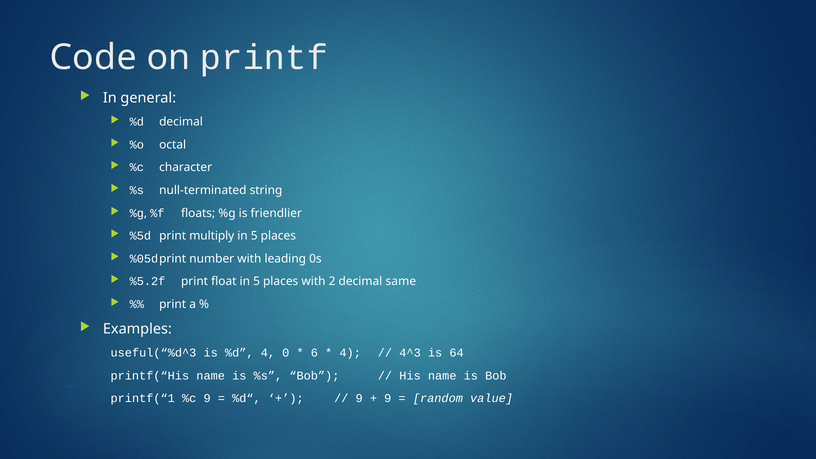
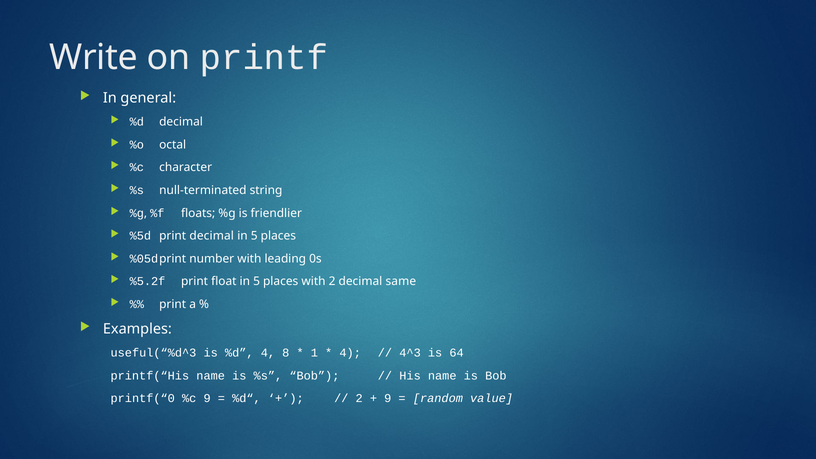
Code: Code -> Write
print multiply: multiply -> decimal
0: 0 -> 8
6: 6 -> 1
printf(“1: printf(“1 -> printf(“0
9 at (359, 399): 9 -> 2
